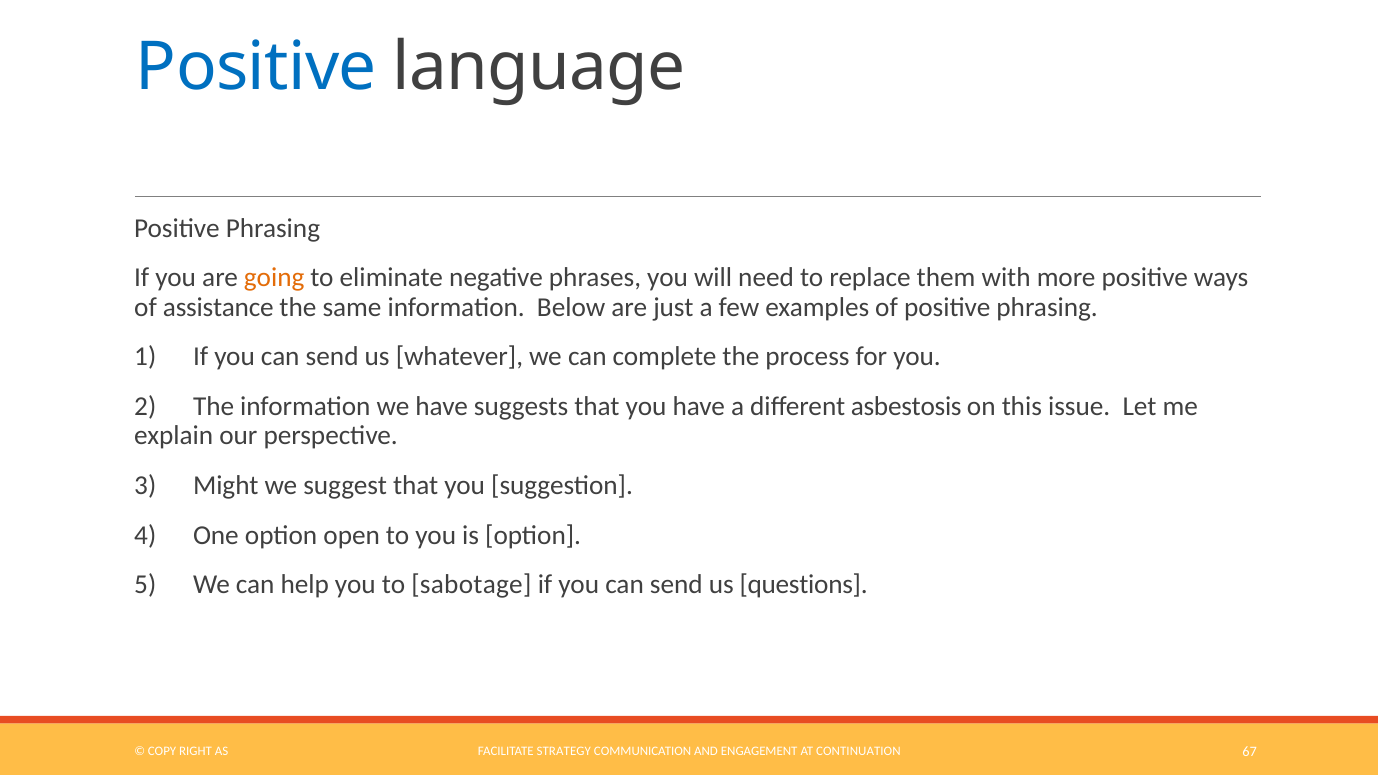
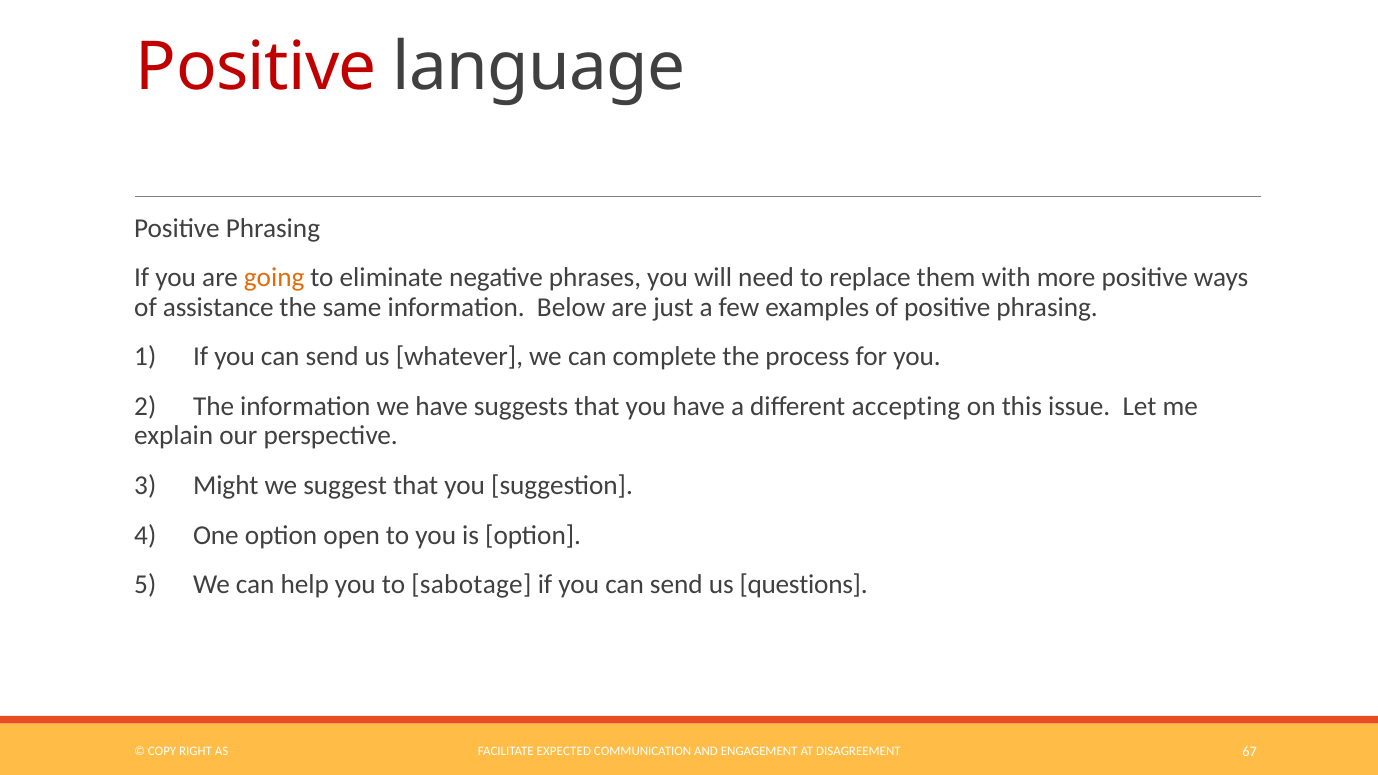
Positive at (256, 67) colour: blue -> red
asbestosis: asbestosis -> accepting
STRATEGY: STRATEGY -> EXPECTED
CONTINUATION: CONTINUATION -> DISAGREEMENT
